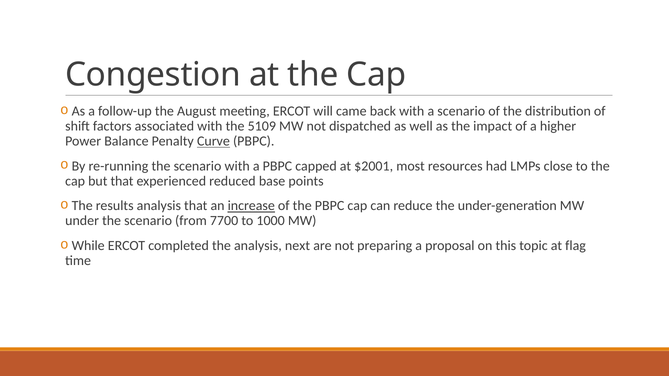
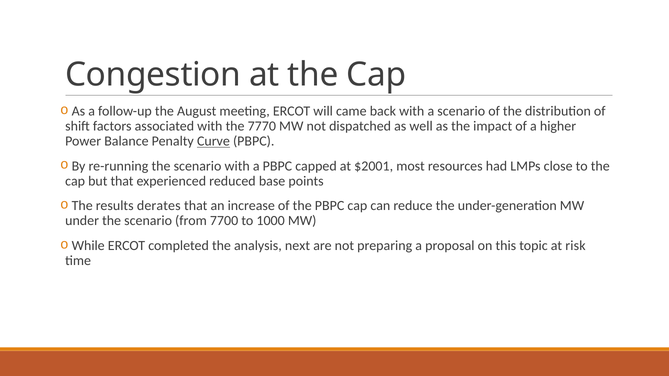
5109: 5109 -> 7770
results analysis: analysis -> derates
increase underline: present -> none
flag: flag -> risk
